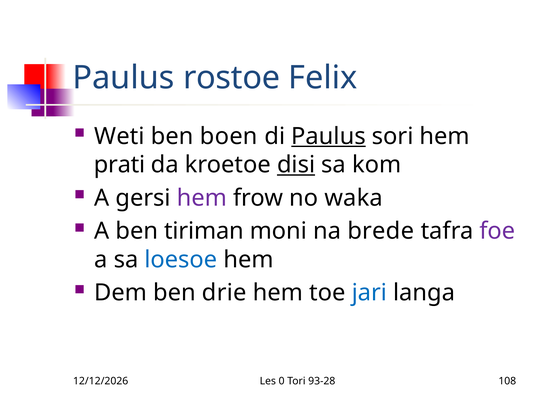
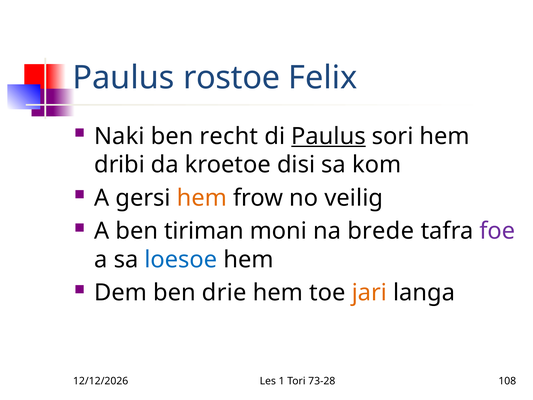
Weti: Weti -> Naki
boen: boen -> recht
prati: prati -> dribi
disi underline: present -> none
hem at (202, 198) colour: purple -> orange
waka: waka -> veilig
jari colour: blue -> orange
0: 0 -> 1
93-28: 93-28 -> 73-28
